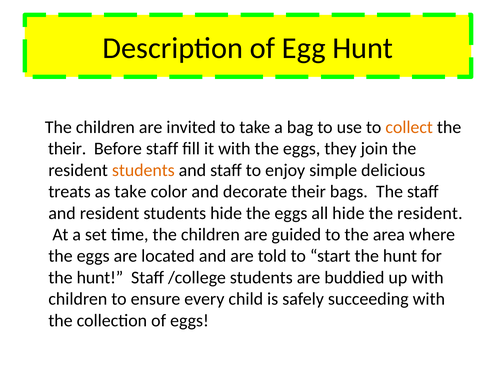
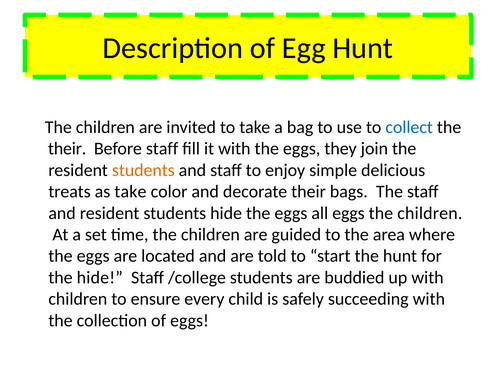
collect colour: orange -> blue
all hide: hide -> eggs
resident at (430, 213): resident -> children
hunt at (100, 278): hunt -> hide
